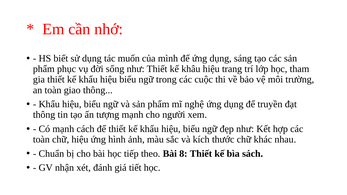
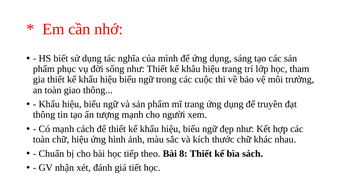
muốn: muốn -> nghĩa
mĩ nghệ: nghệ -> trang
